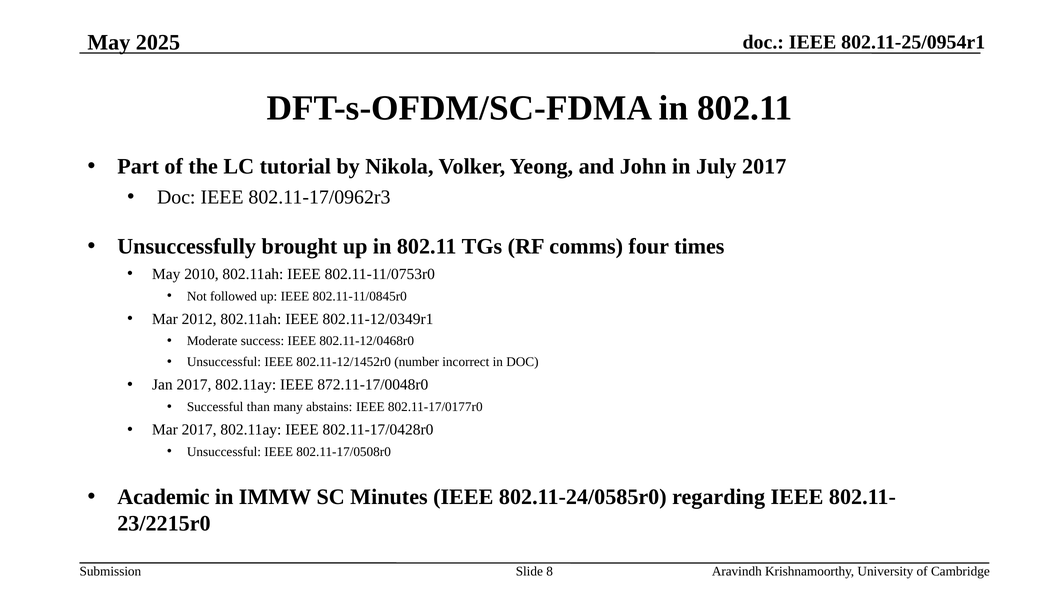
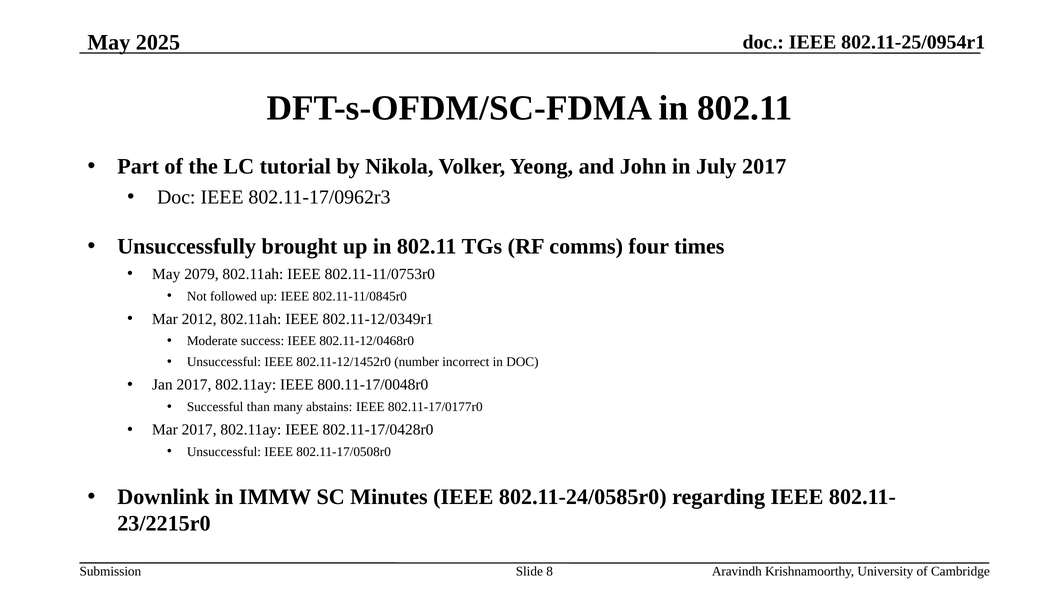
2010: 2010 -> 2079
872.11-17/0048r0: 872.11-17/0048r0 -> 800.11-17/0048r0
Academic: Academic -> Downlink
